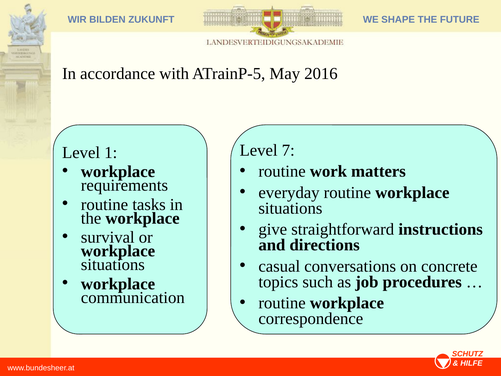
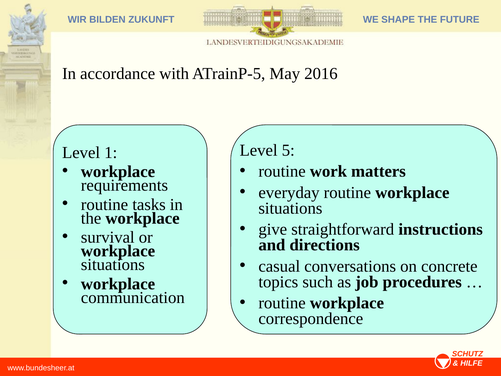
7: 7 -> 5
